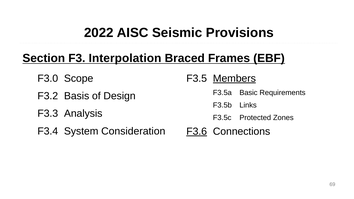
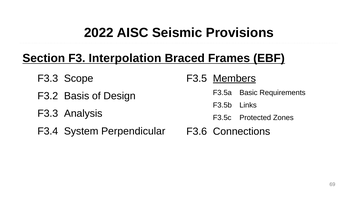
F3.0 at (48, 79): F3.0 -> F3.3
Consideration: Consideration -> Perpendicular
F3.6 underline: present -> none
